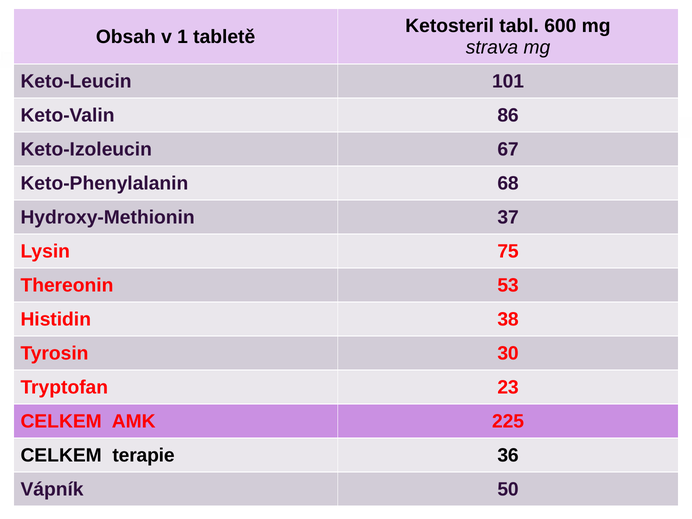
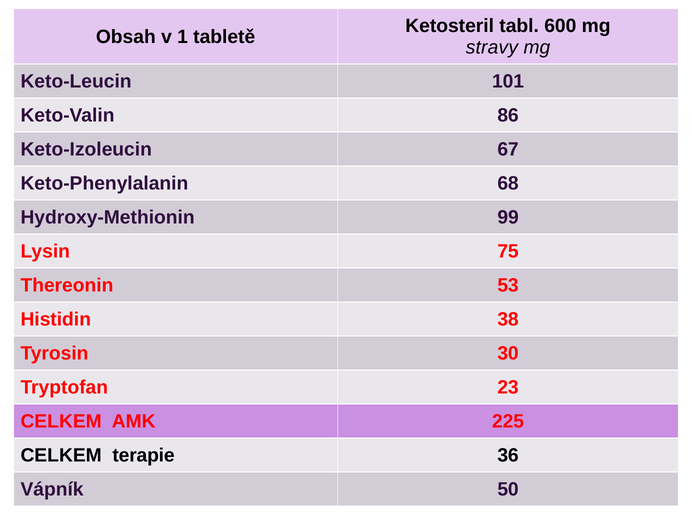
strava: strava -> stravy
37: 37 -> 99
